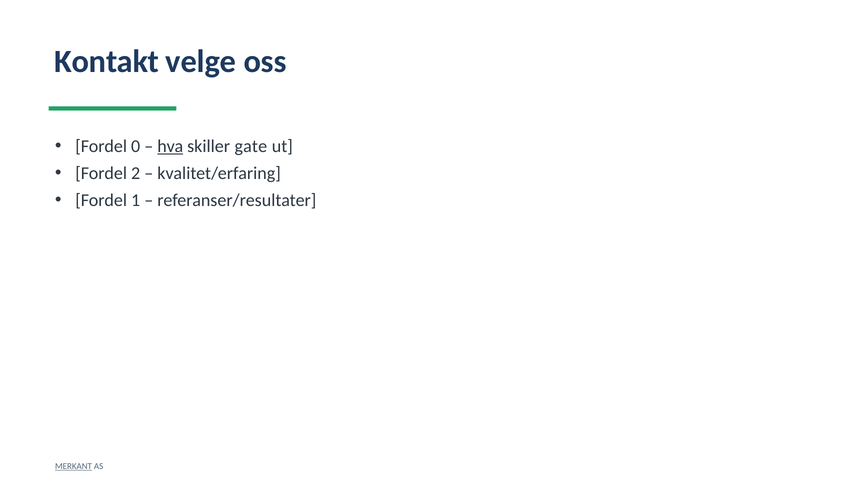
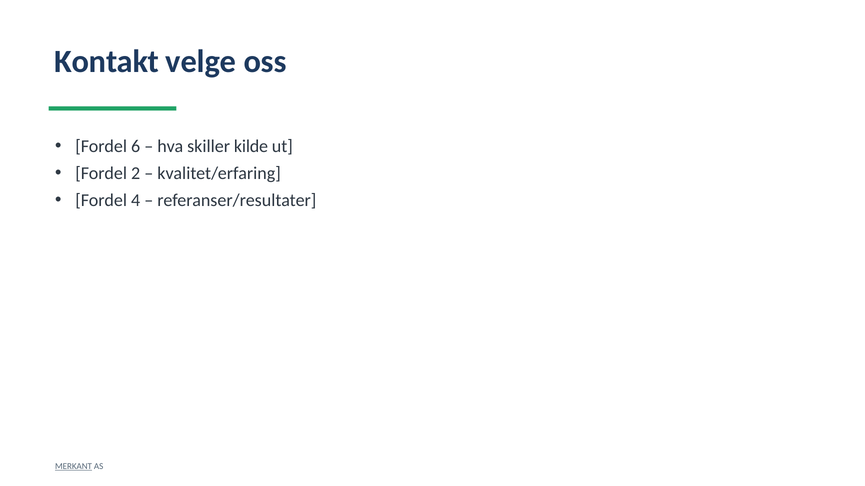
0: 0 -> 6
hva underline: present -> none
gate: gate -> kilde
1: 1 -> 4
